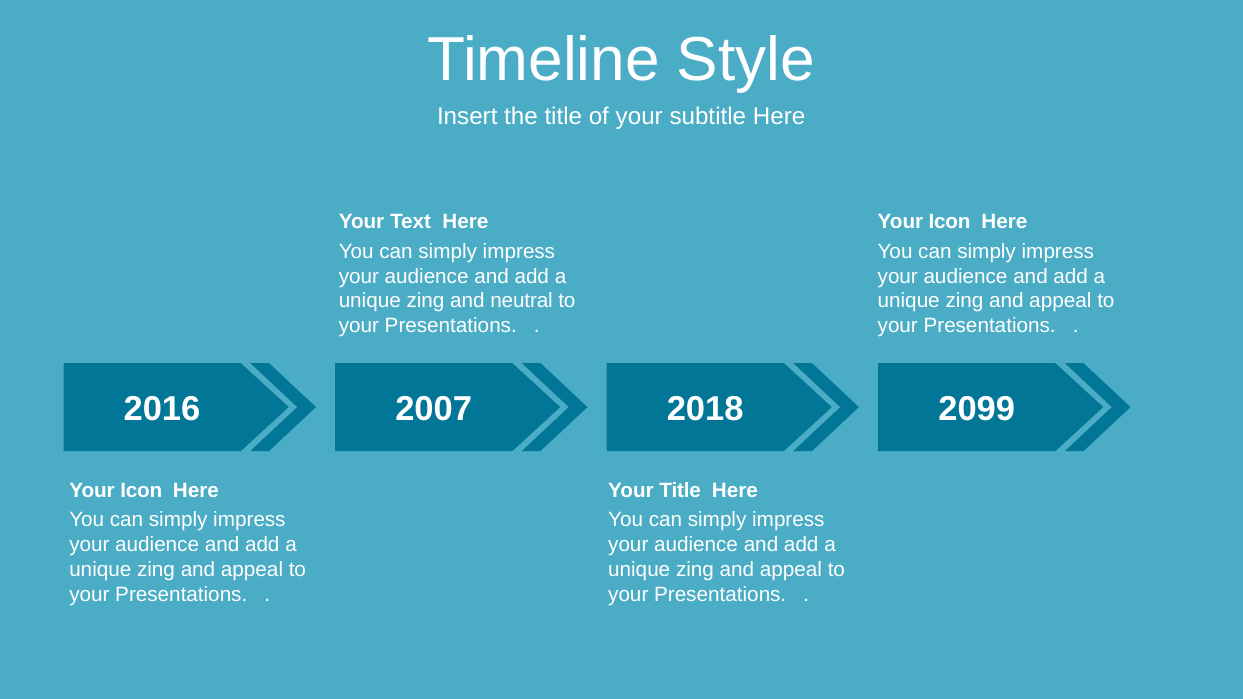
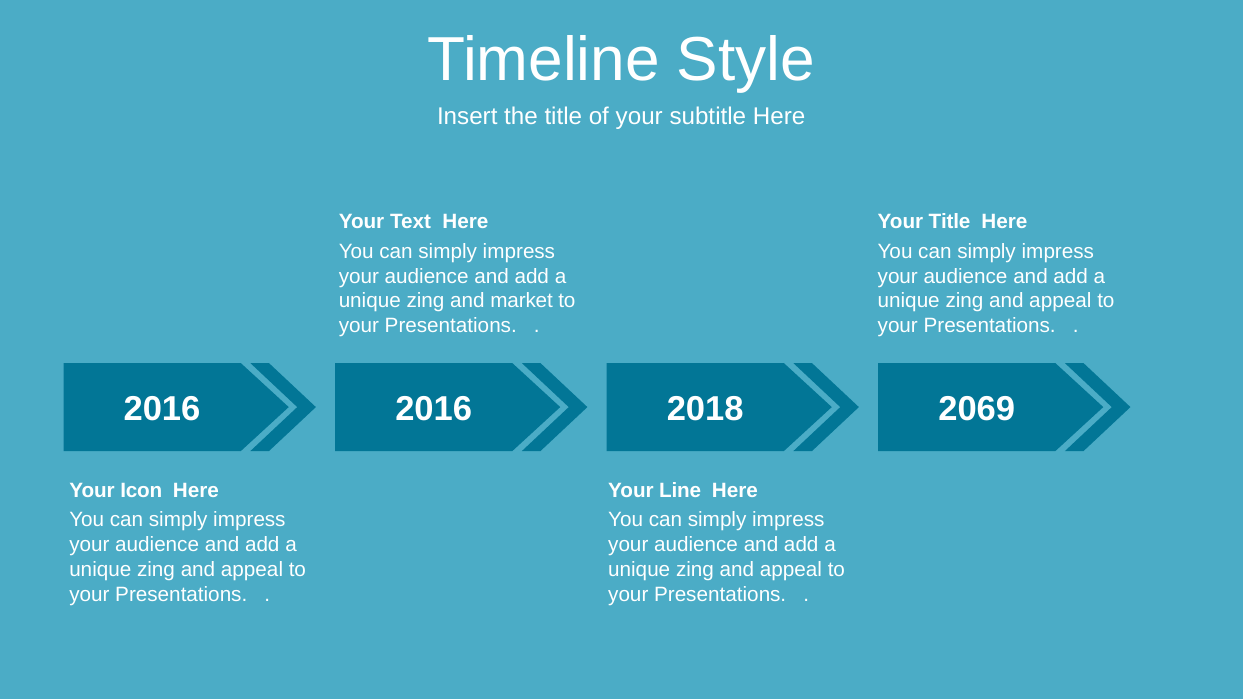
Icon at (950, 222): Icon -> Title
neutral: neutral -> market
2016 2007: 2007 -> 2016
2099: 2099 -> 2069
Your Title: Title -> Line
